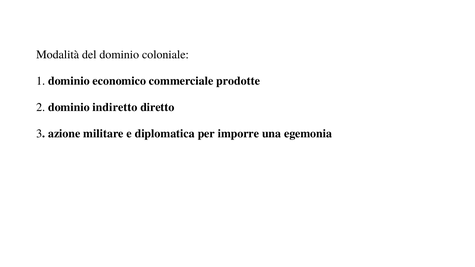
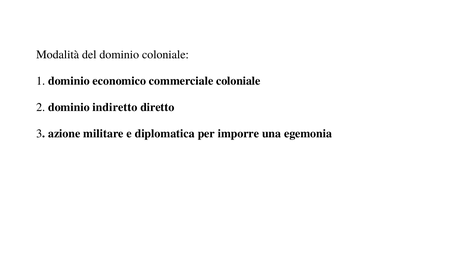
commerciale prodotte: prodotte -> coloniale
